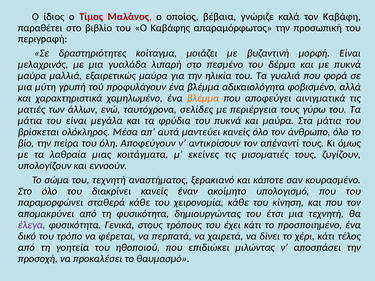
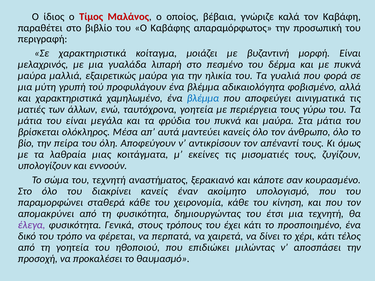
Σε δραστηριότητες: δραστηριότητες -> χαρακτηριστικά
βλέμμα at (203, 98) colour: orange -> blue
ταυτόχρονα σελίδες: σελίδες -> γοητεία
